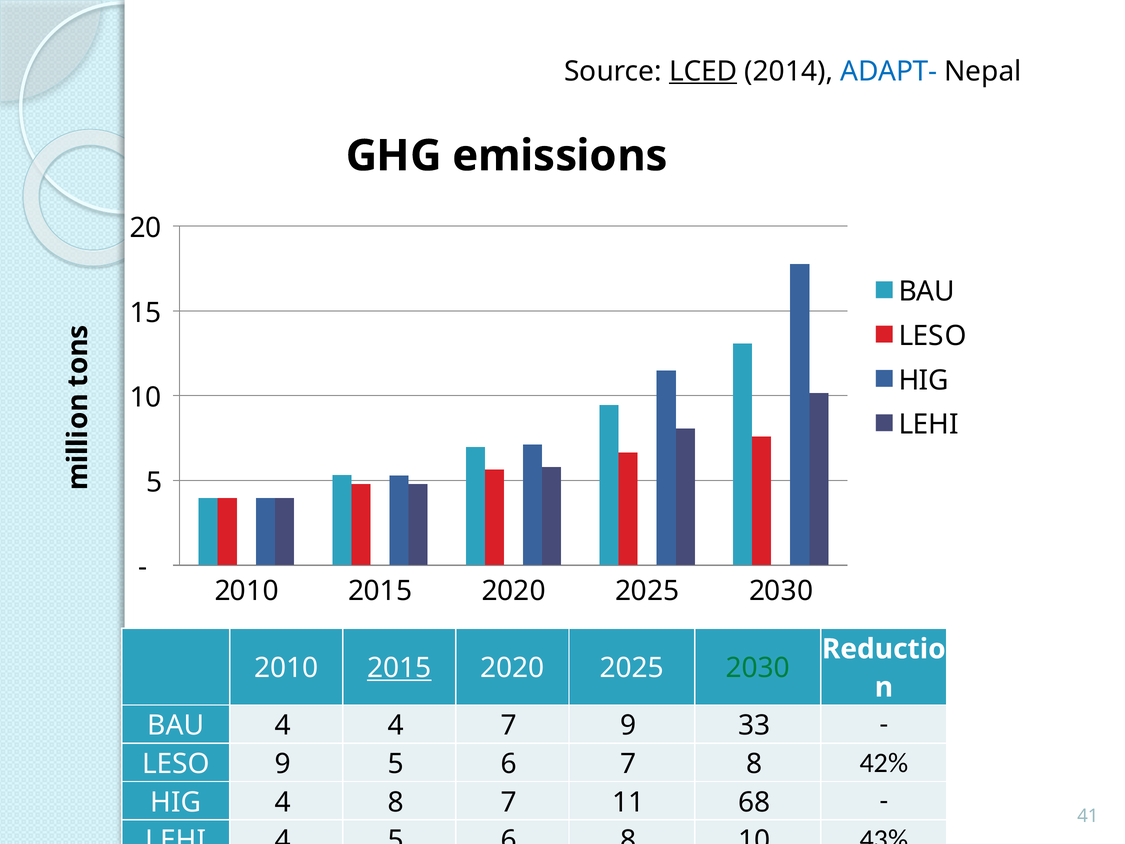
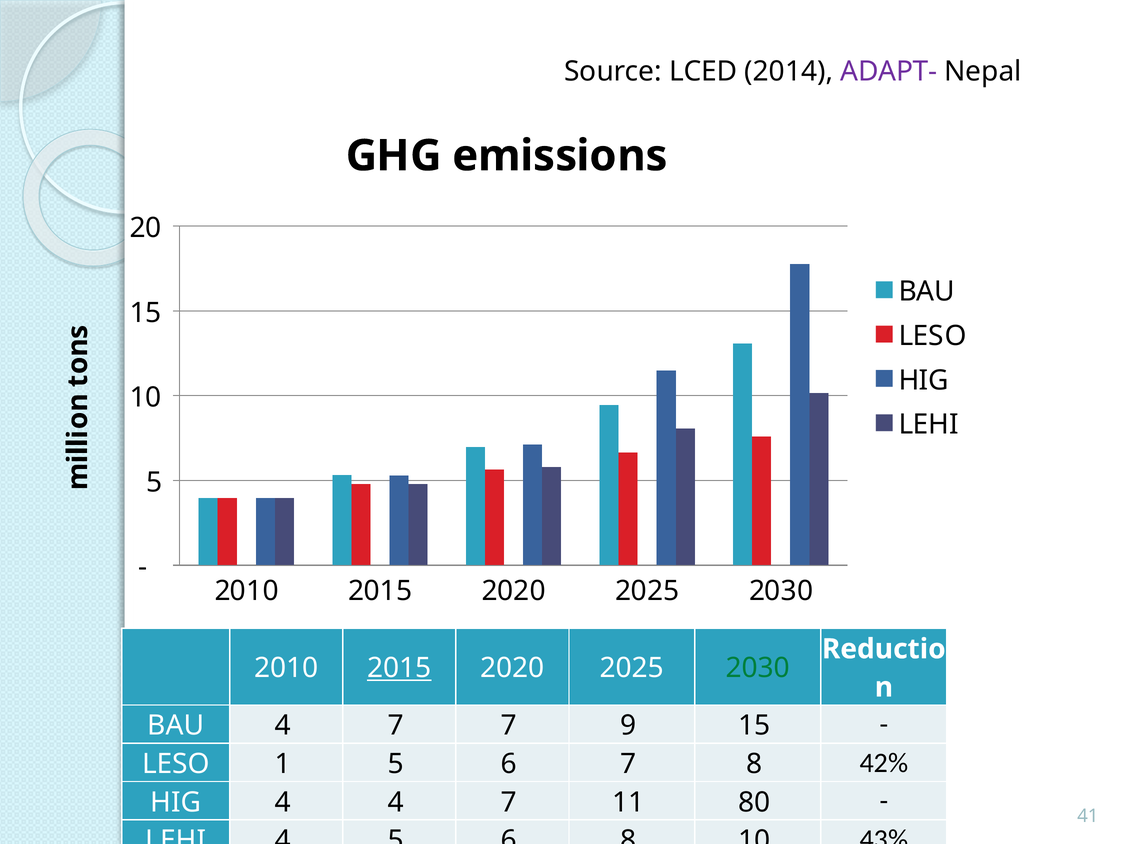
LCED underline: present -> none
ADAPT- colour: blue -> purple
BAU 4 4: 4 -> 7
9 33: 33 -> 15
LESO 9: 9 -> 1
4 8: 8 -> 4
68: 68 -> 80
